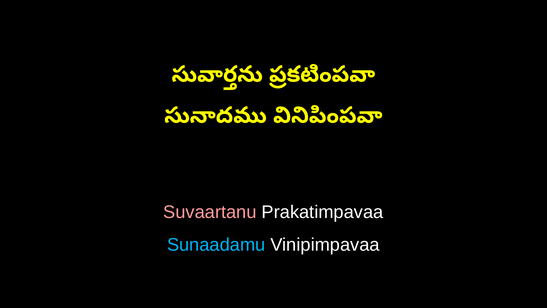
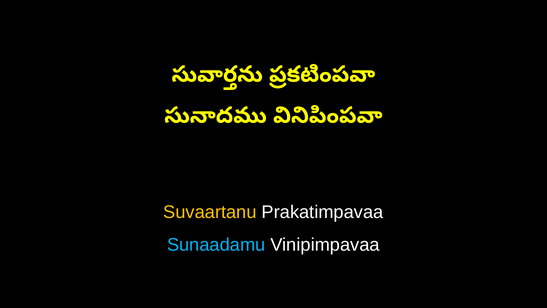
Suvaartanu colour: pink -> yellow
